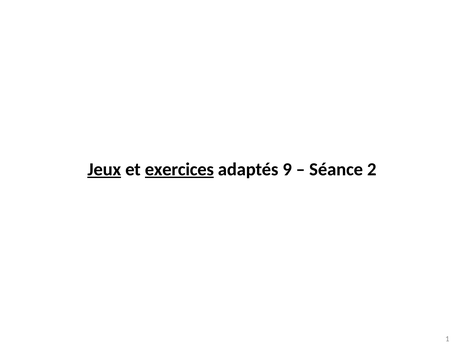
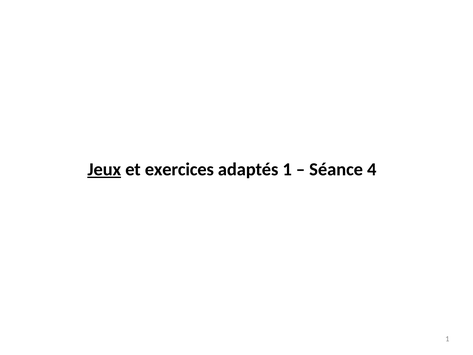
exercices underline: present -> none
adaptés 9: 9 -> 1
2: 2 -> 4
